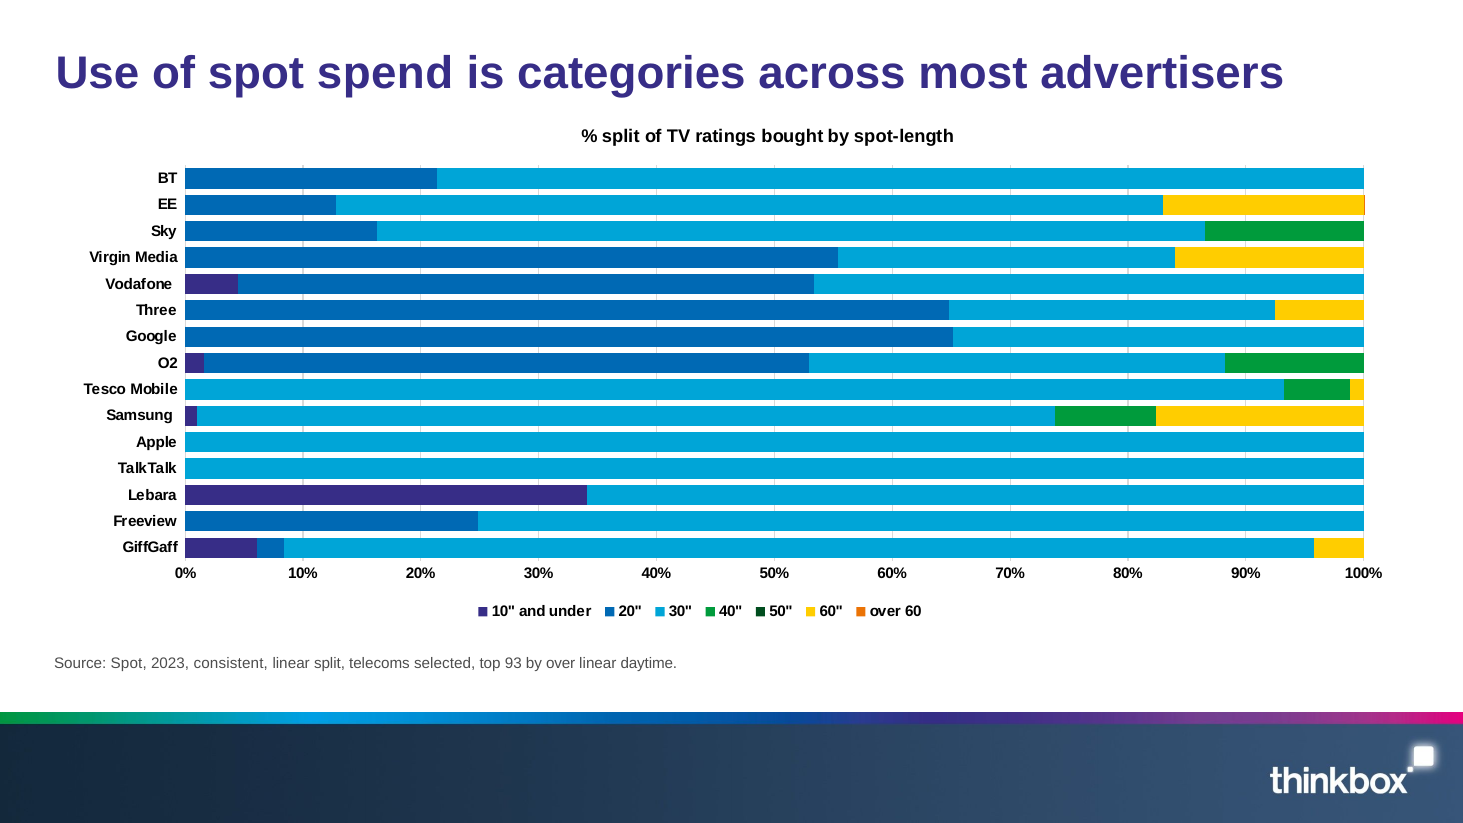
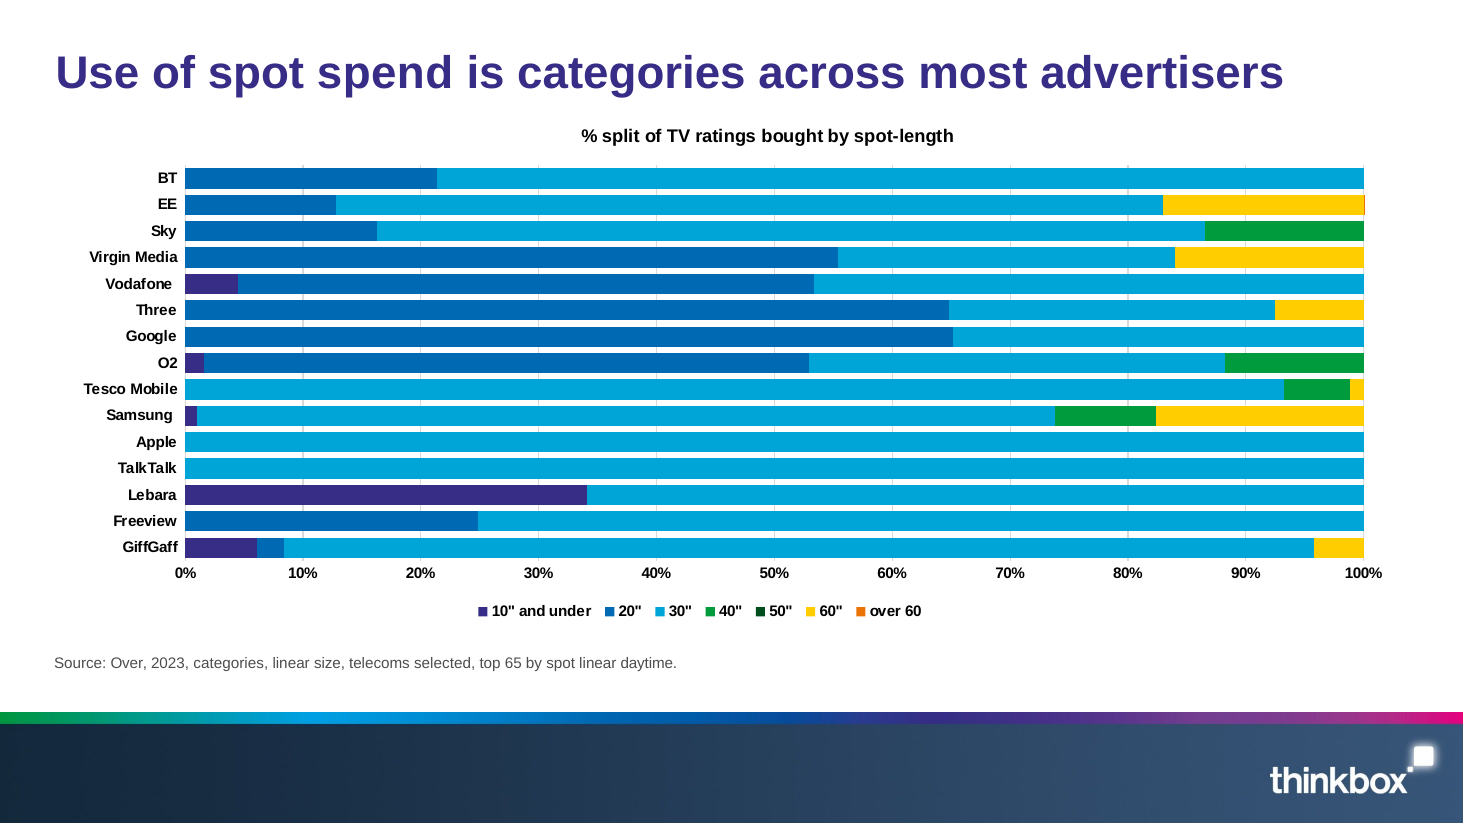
Source Spot: Spot -> Over
2023 consistent: consistent -> categories
linear split: split -> size
93: 93 -> 65
by over: over -> spot
